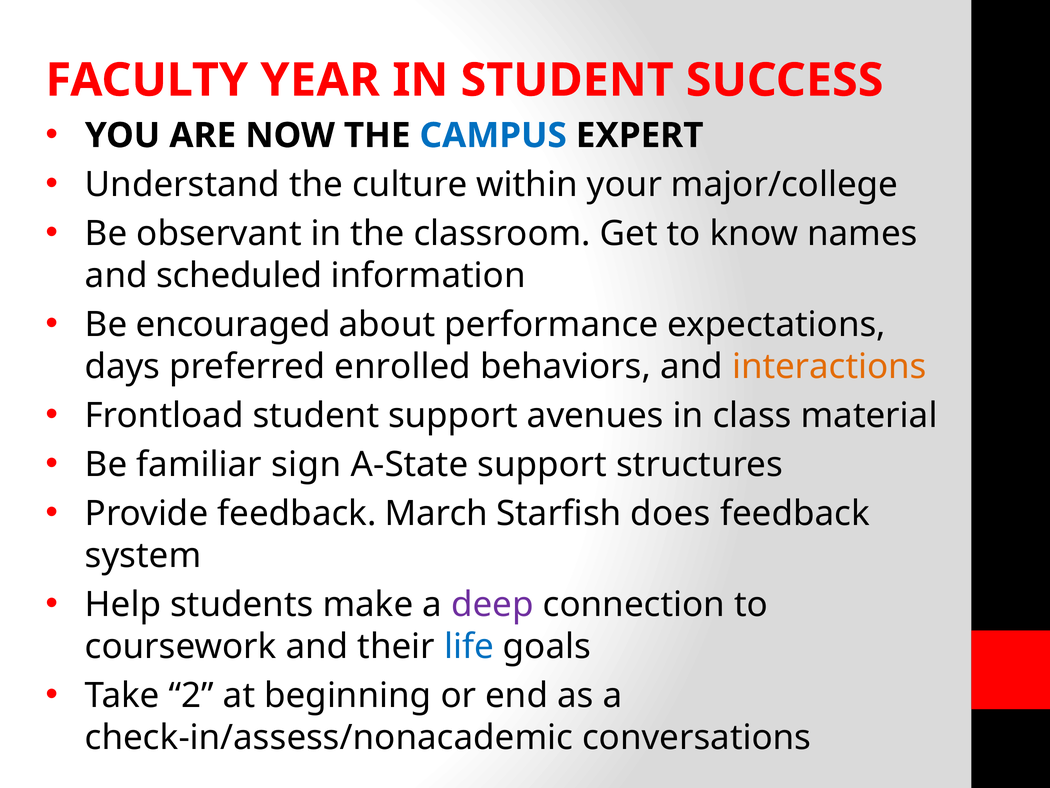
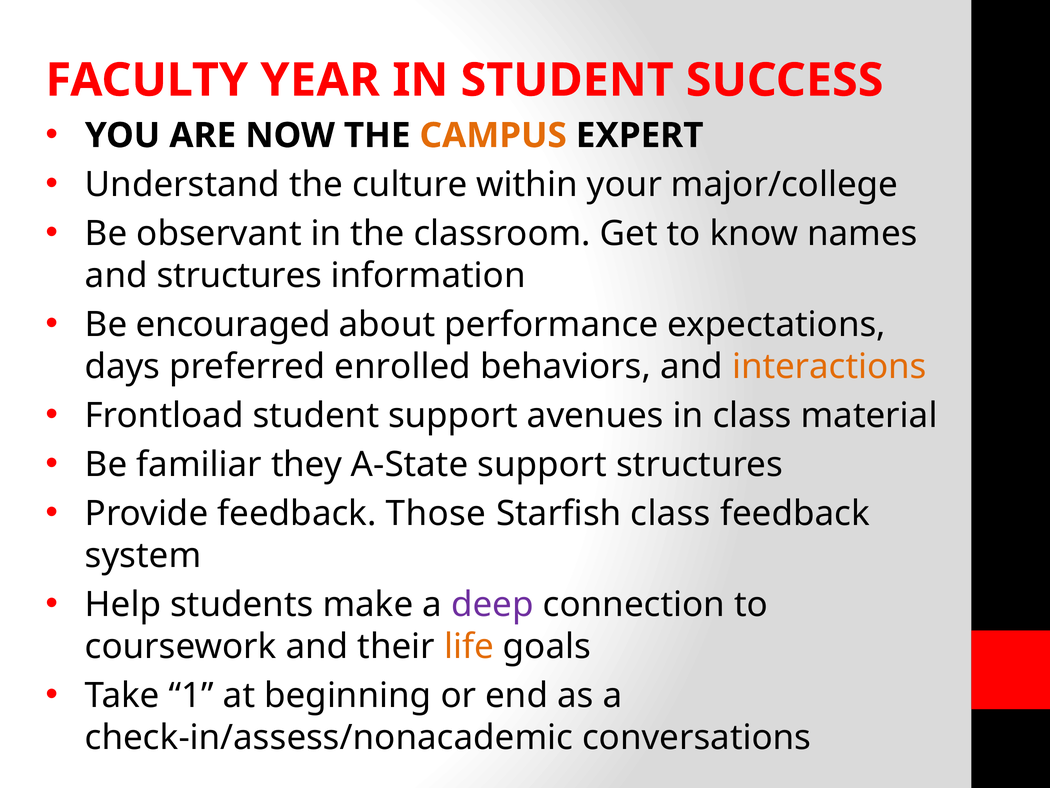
CAMPUS colour: blue -> orange
and scheduled: scheduled -> structures
sign: sign -> they
March: March -> Those
Starfish does: does -> class
life colour: blue -> orange
2: 2 -> 1
